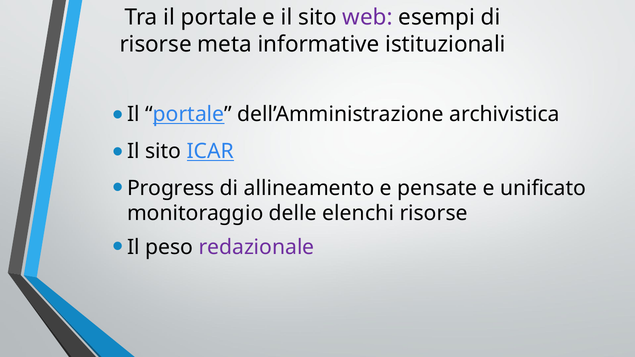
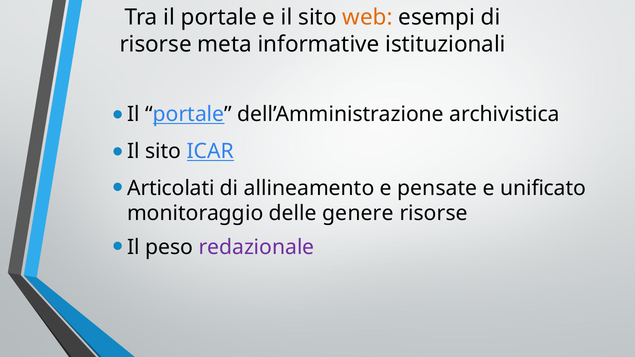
web colour: purple -> orange
Progress: Progress -> Articolati
elenchi: elenchi -> genere
